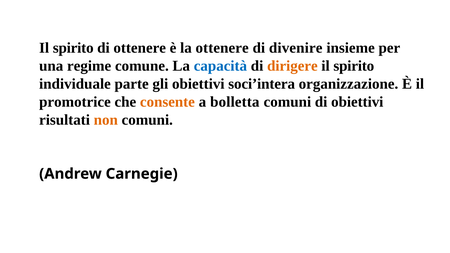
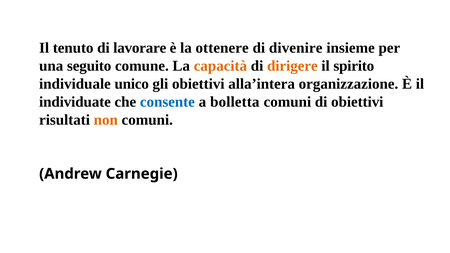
spirito at (73, 48): spirito -> tenuto
di ottenere: ottenere -> lavorare
regime: regime -> seguito
capacità colour: blue -> orange
parte: parte -> unico
soci’intera: soci’intera -> alla’intera
promotrice: promotrice -> individuate
consente colour: orange -> blue
